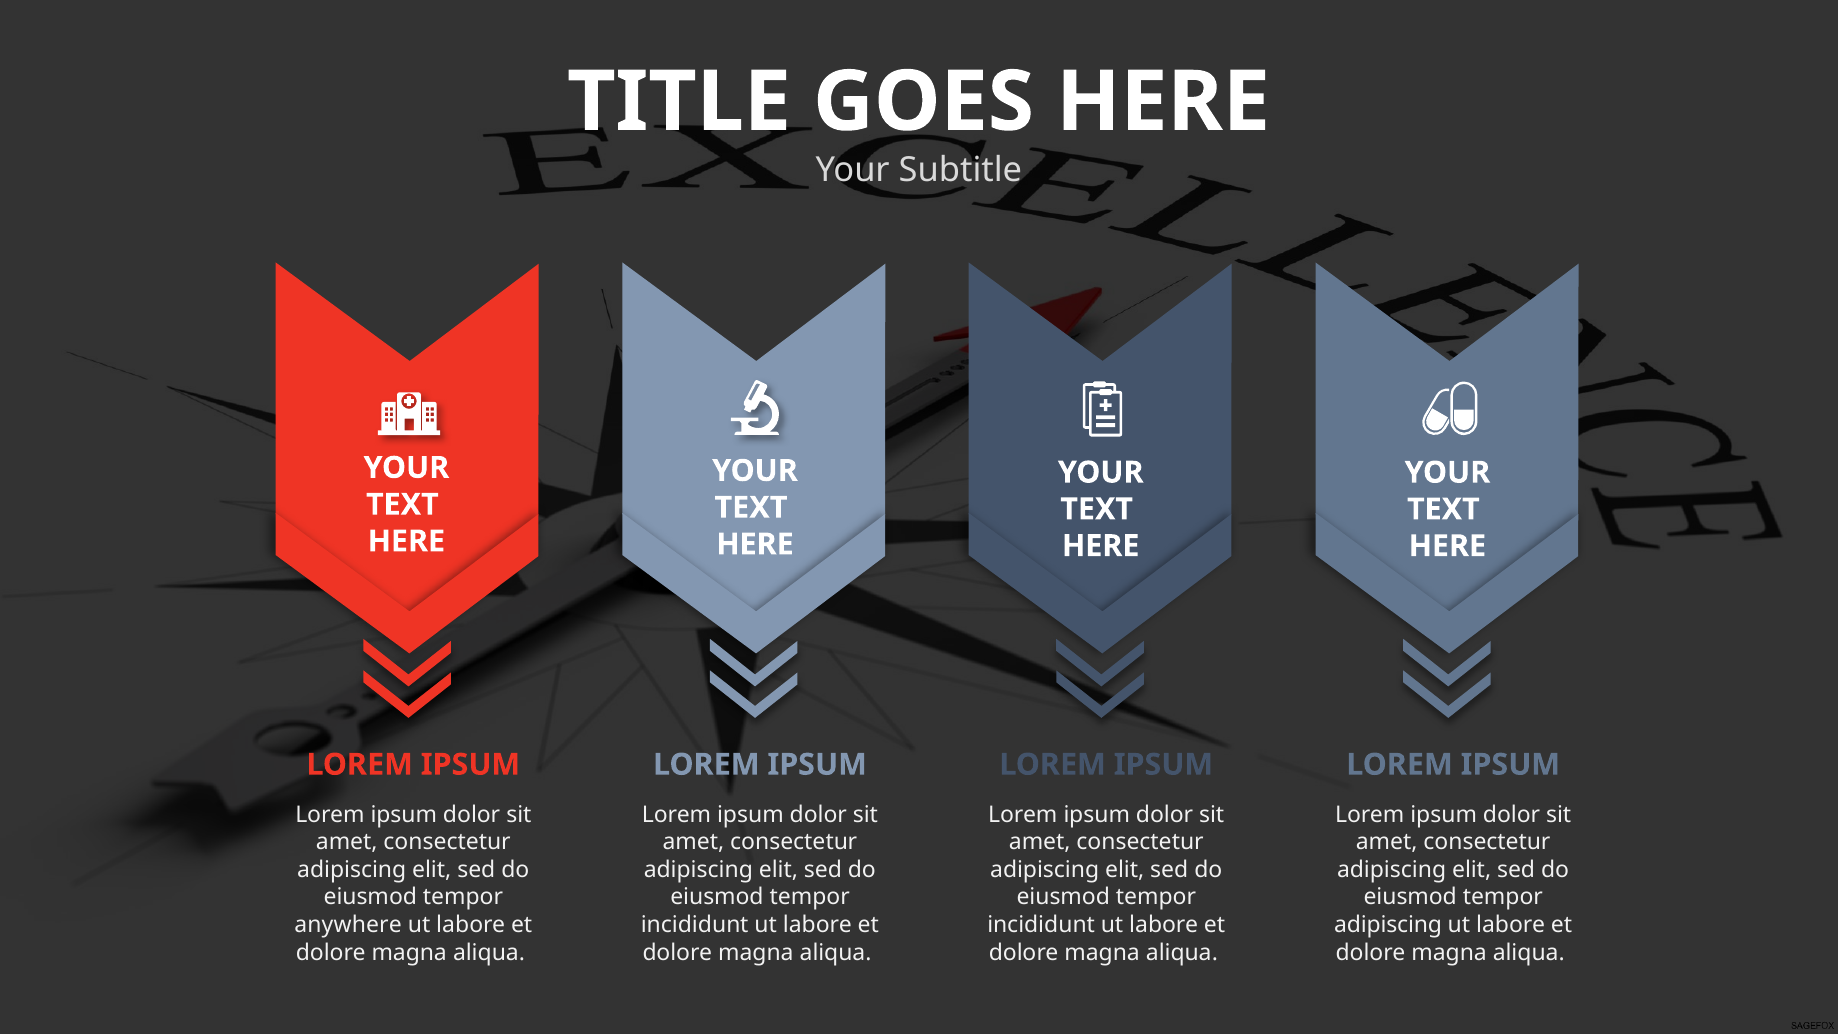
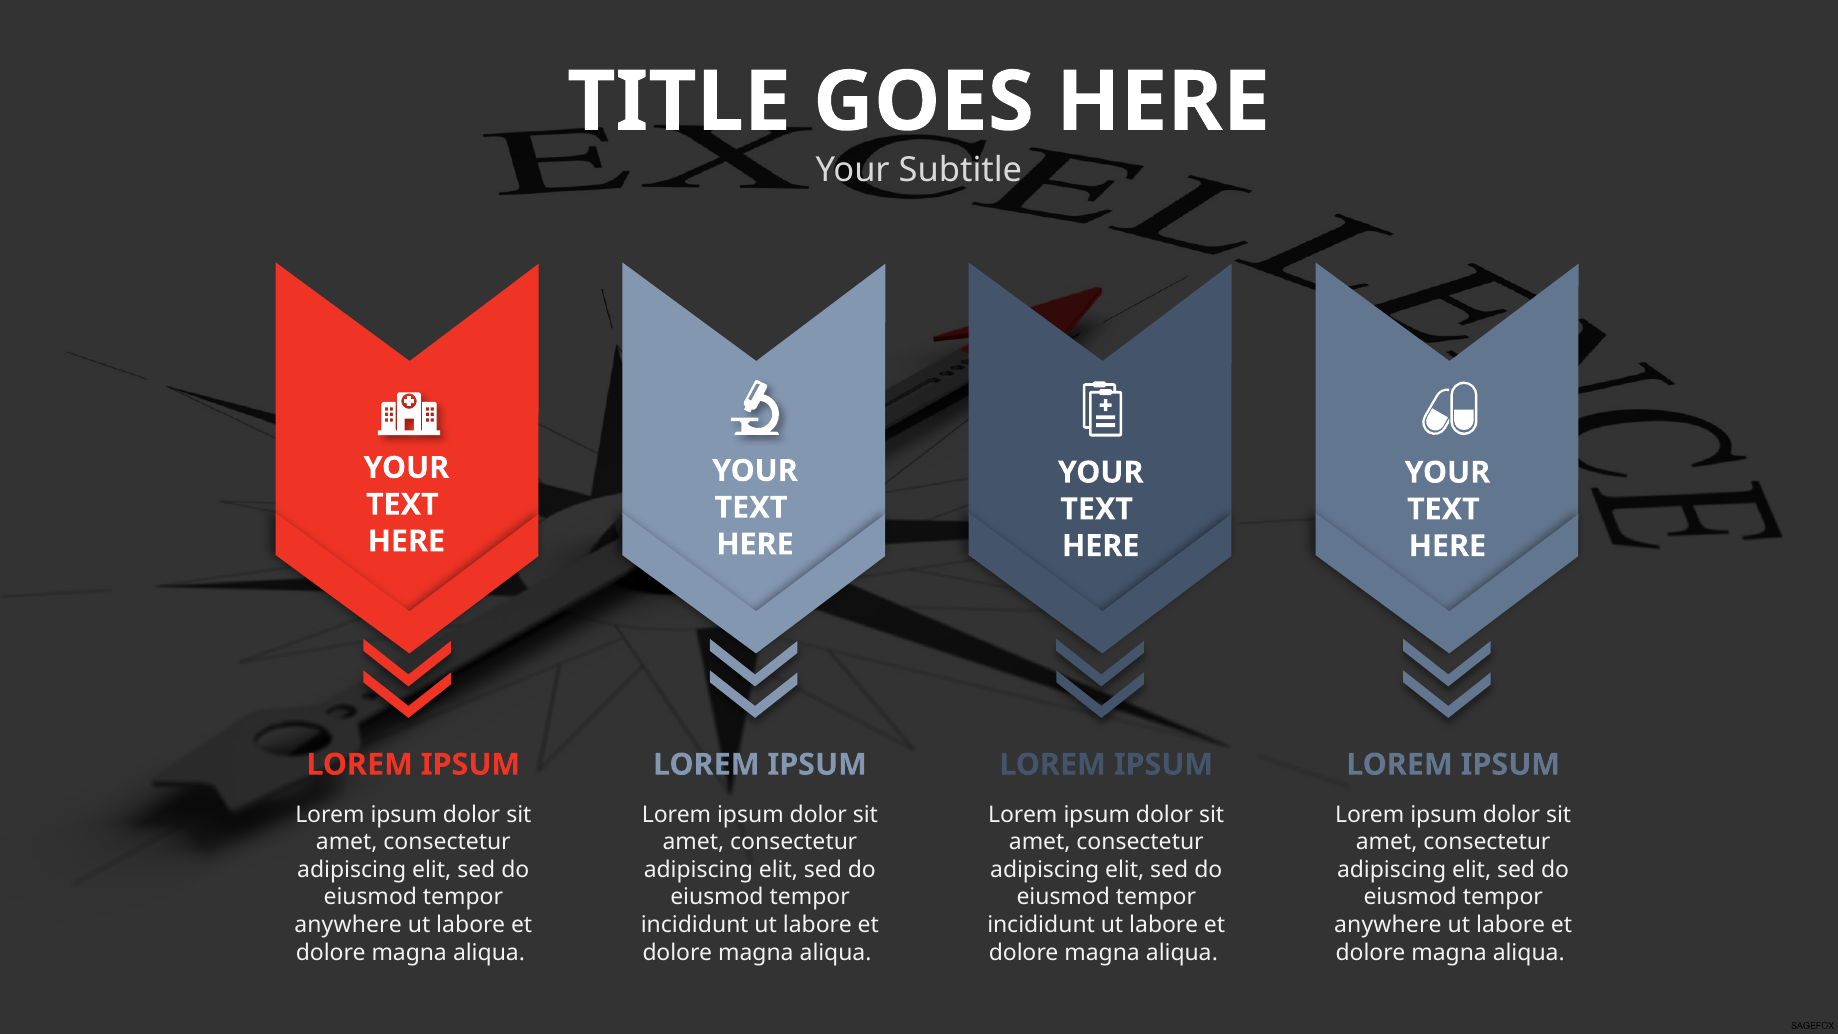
adipiscing at (1388, 925): adipiscing -> anywhere
